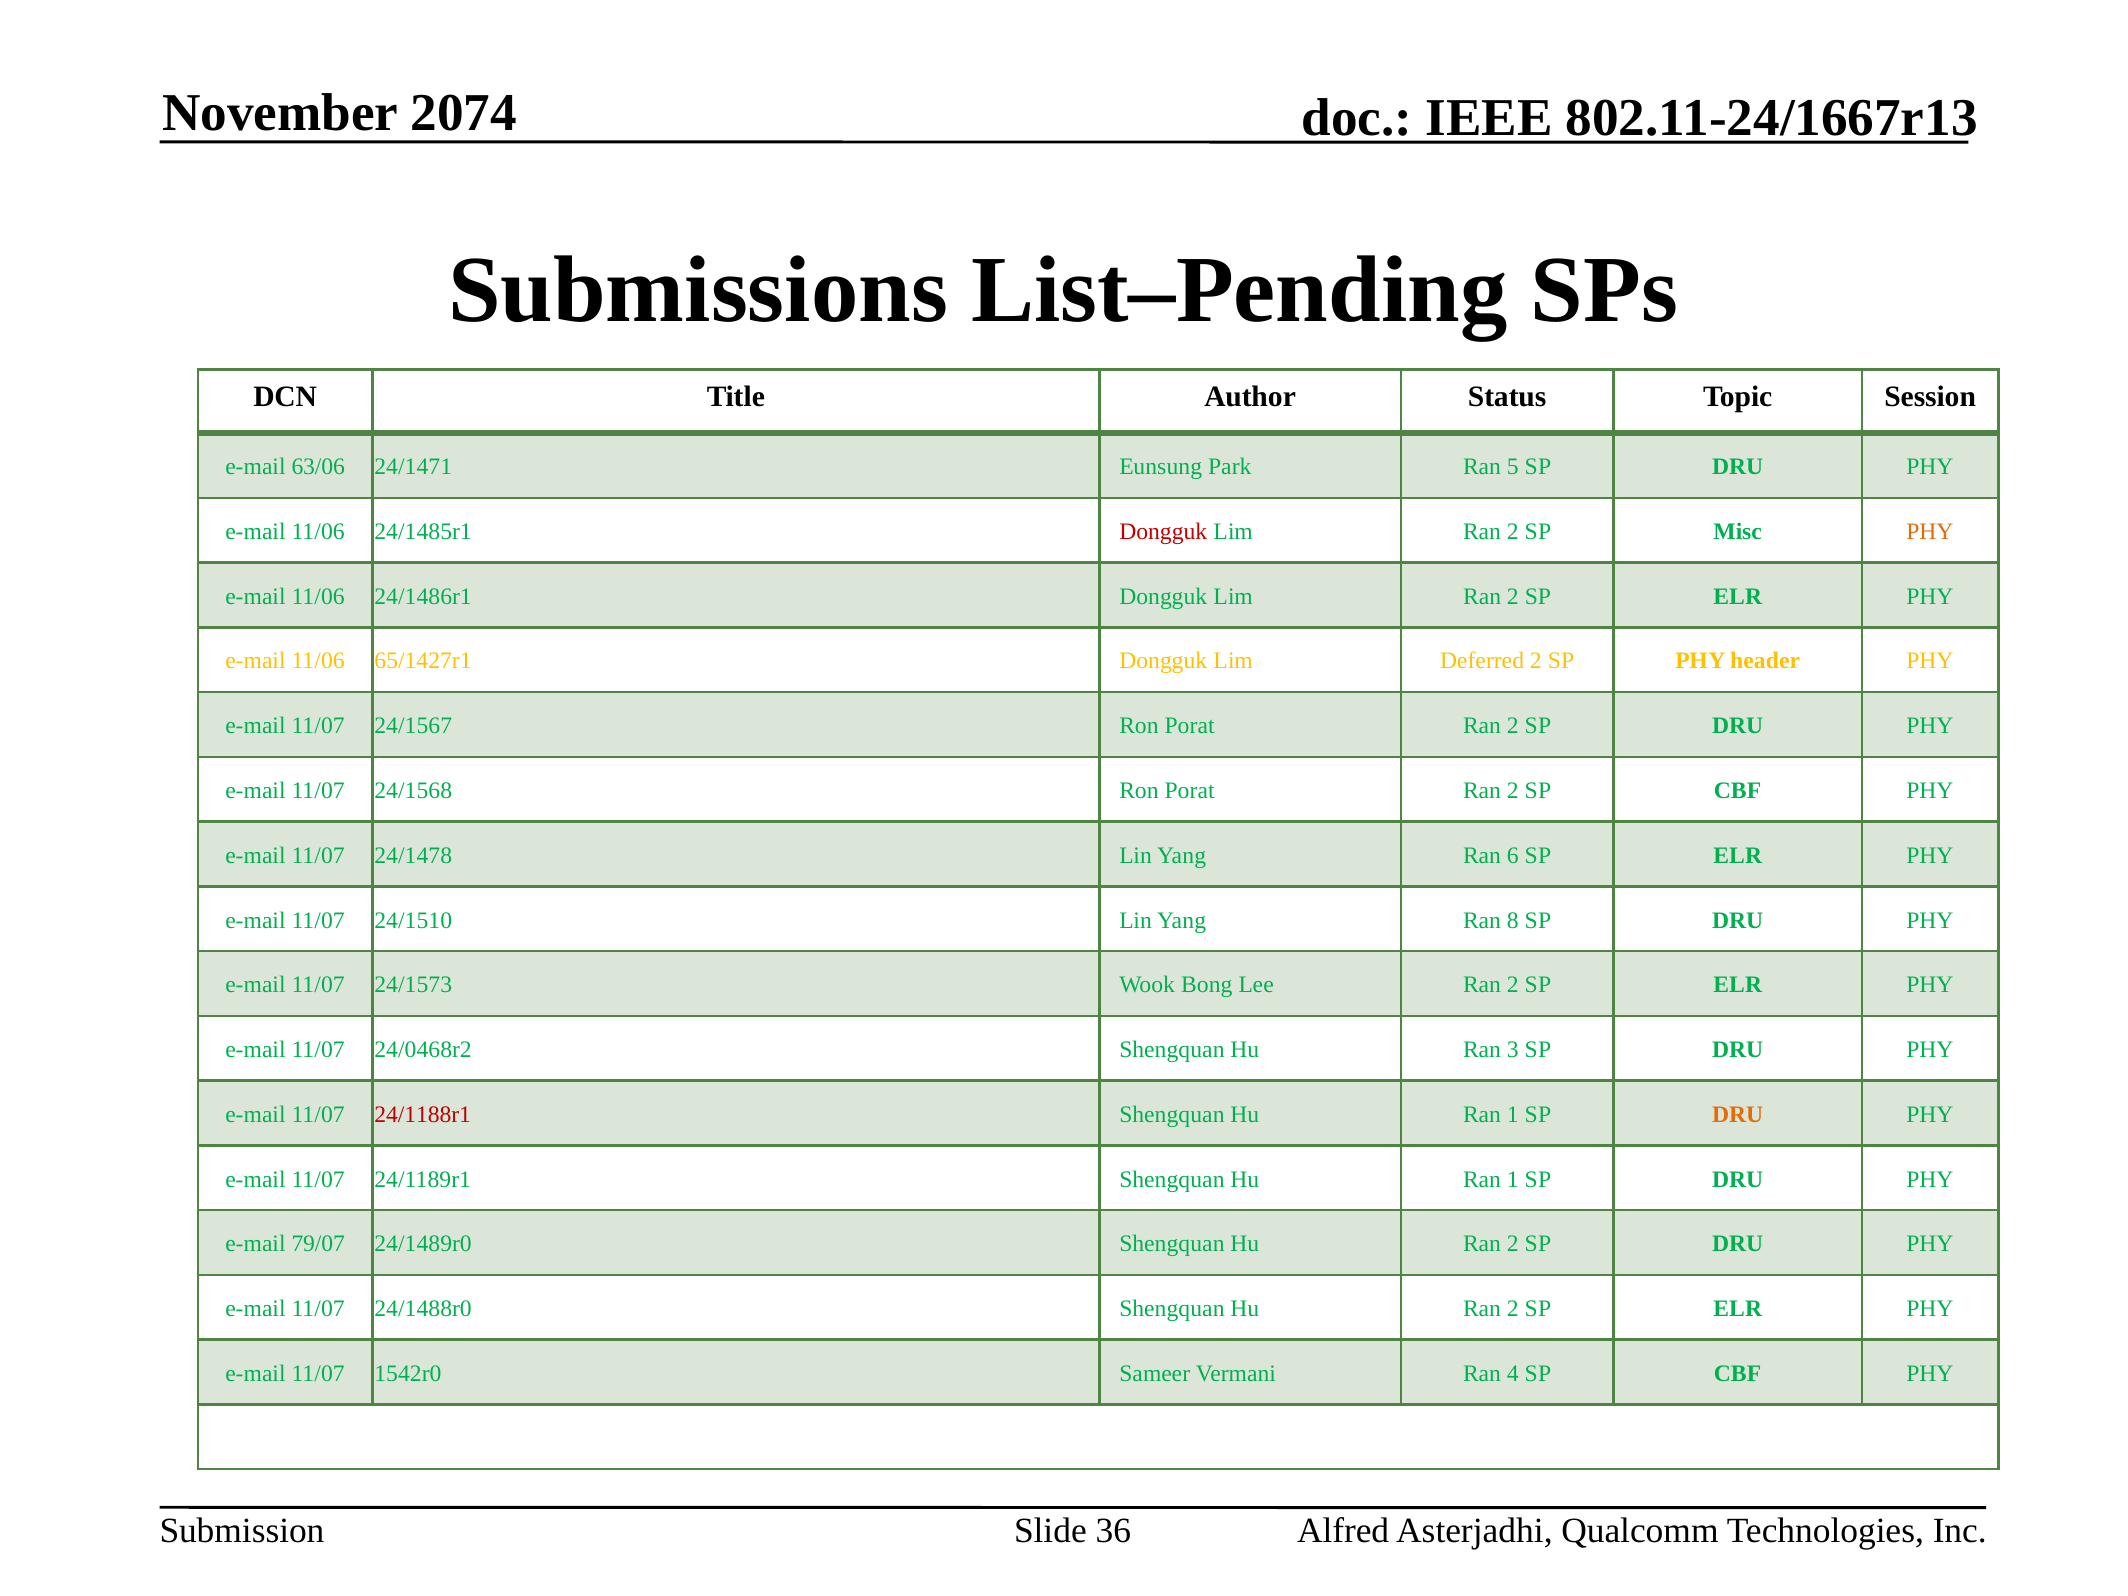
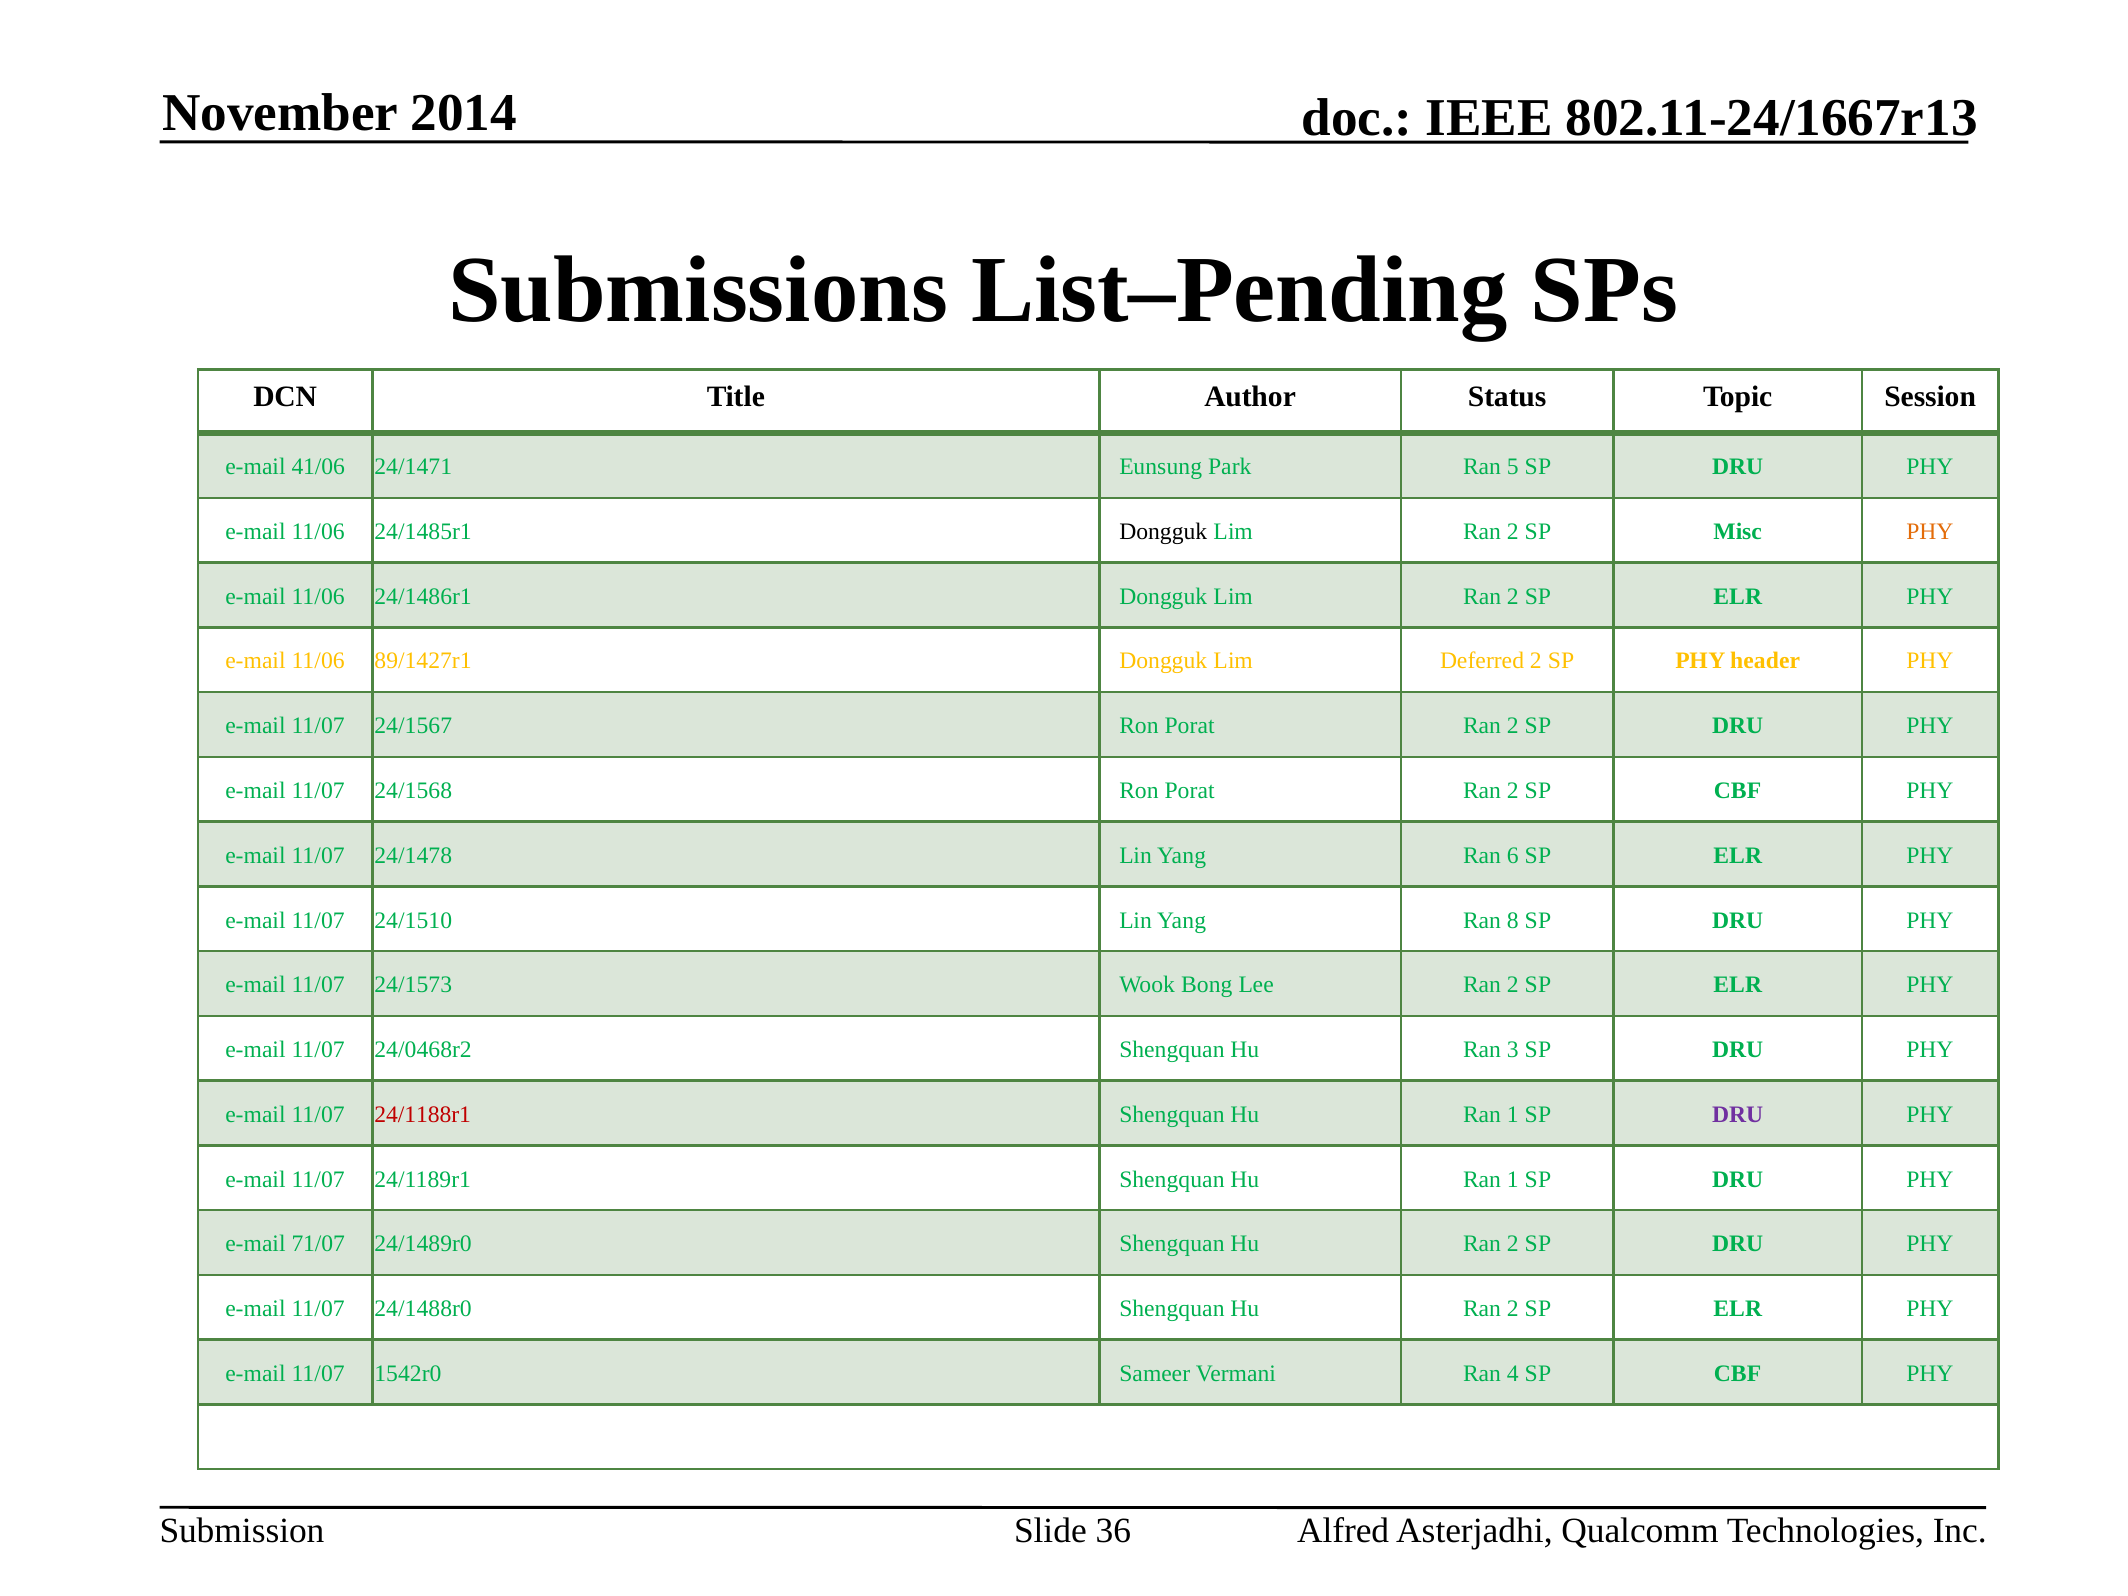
2074: 2074 -> 2014
63/06: 63/06 -> 41/06
Dongguk at (1163, 532) colour: red -> black
65/1427r1: 65/1427r1 -> 89/1427r1
DRU at (1738, 1115) colour: orange -> purple
79/07: 79/07 -> 71/07
